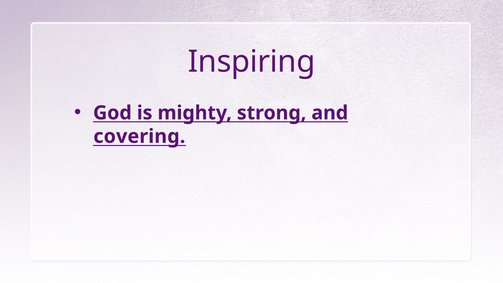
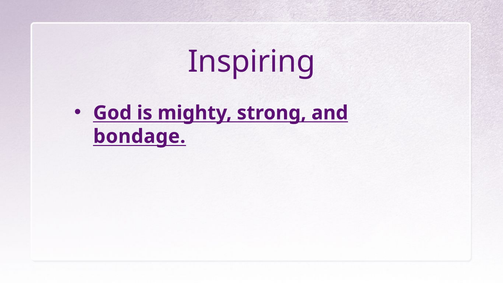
covering: covering -> bondage
